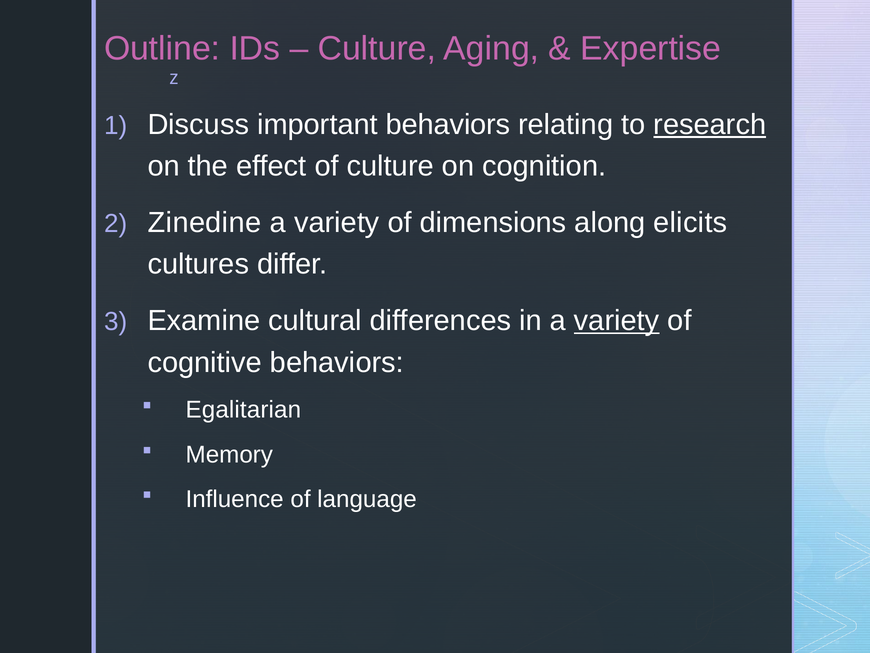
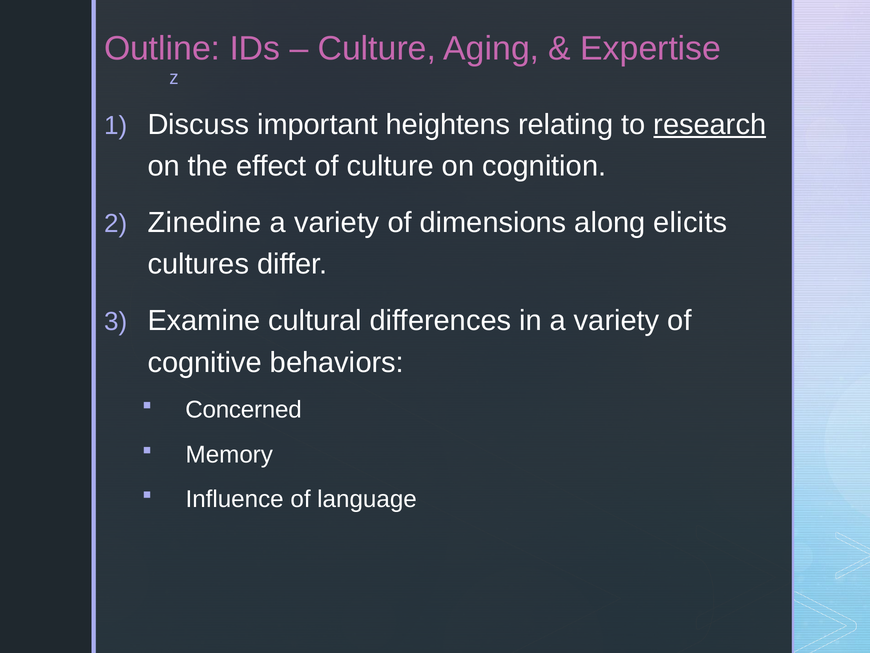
important behaviors: behaviors -> heightens
variety at (617, 320) underline: present -> none
Egalitarian: Egalitarian -> Concerned
